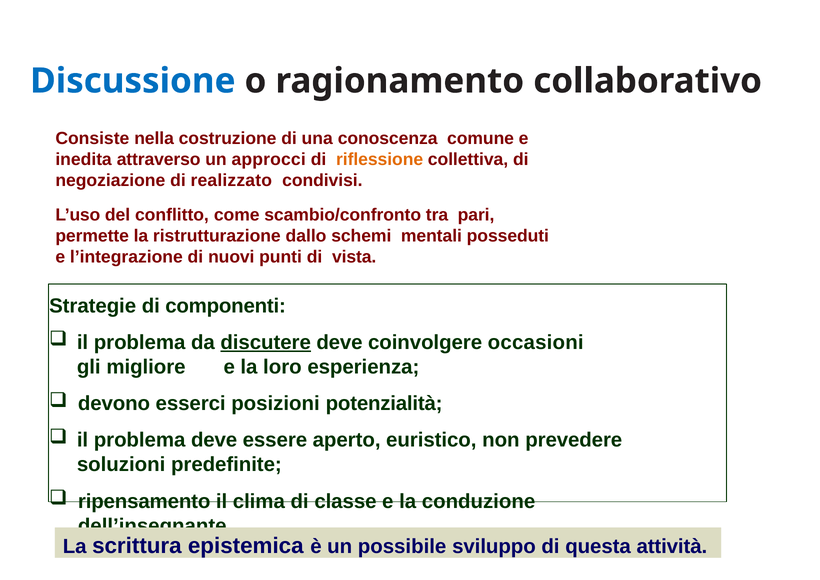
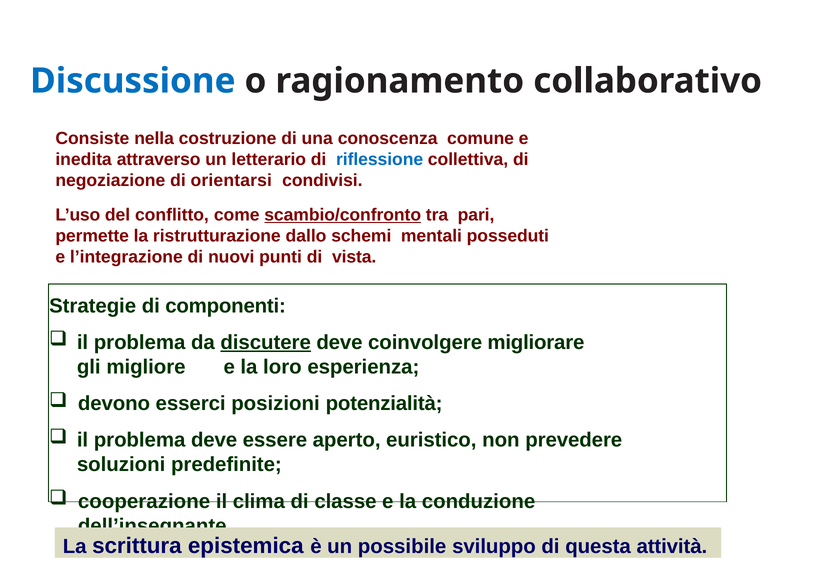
approcci: approcci -> letterario
riflessione colour: orange -> blue
realizzato: realizzato -> orientarsi
scambio/confronto underline: none -> present
occasioni: occasioni -> migliorare
ripensamento: ripensamento -> cooperazione
